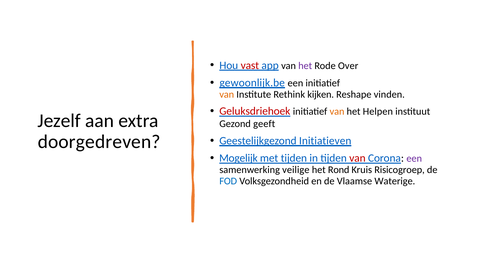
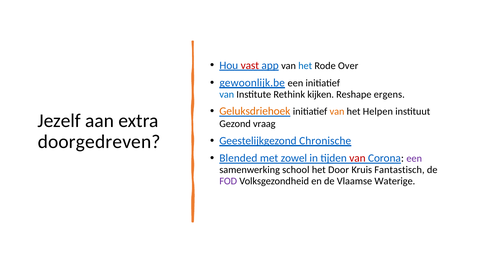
het at (305, 66) colour: purple -> blue
van at (227, 95) colour: orange -> blue
vinden: vinden -> ergens
Geluksdriehoek colour: red -> orange
geeft: geeft -> vraag
Initiatieven: Initiatieven -> Chronische
Mogelijk: Mogelijk -> Blended
met tijden: tijden -> zowel
veilige: veilige -> school
Rond: Rond -> Door
Risicogroep: Risicogroep -> Fantastisch
FOD colour: blue -> purple
